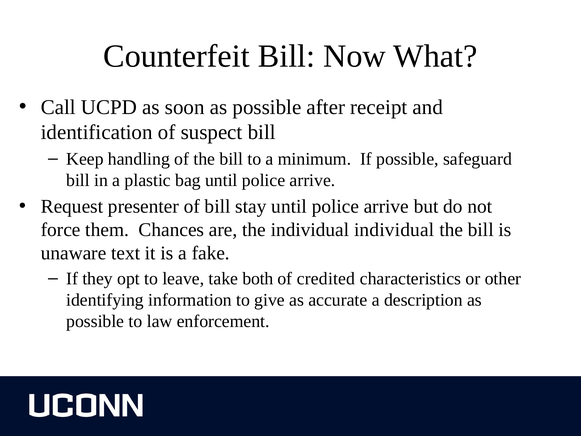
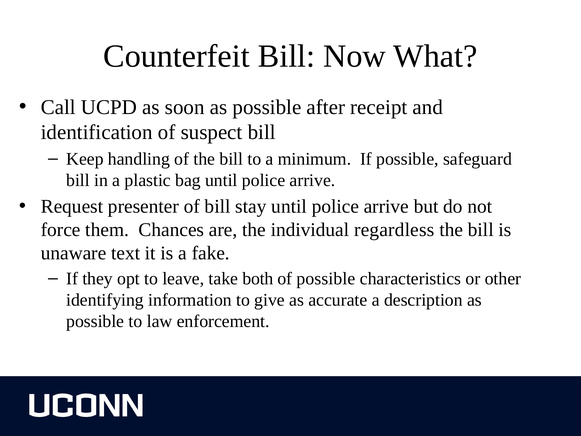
individual individual: individual -> regardless
of credited: credited -> possible
